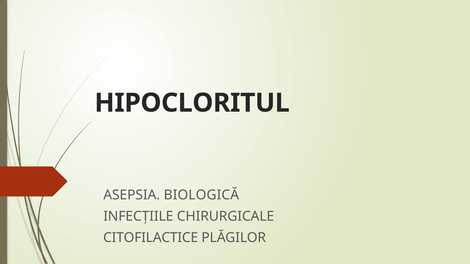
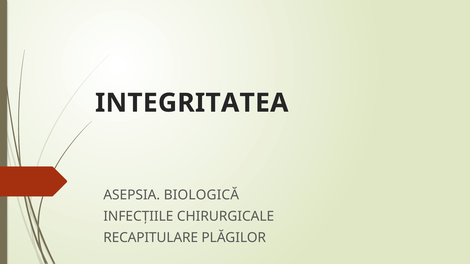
HIPOCLORITUL: HIPOCLORITUL -> INTEGRITATEA
CITOFILACTICE: CITOFILACTICE -> RECAPITULARE
